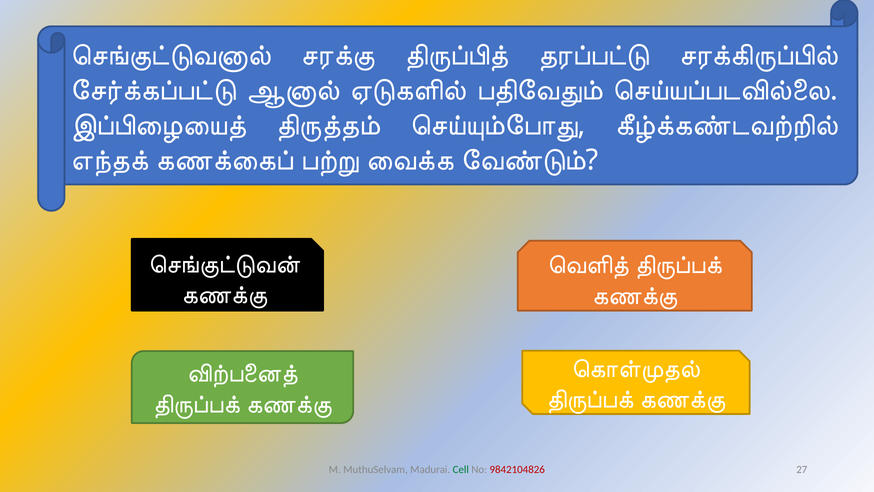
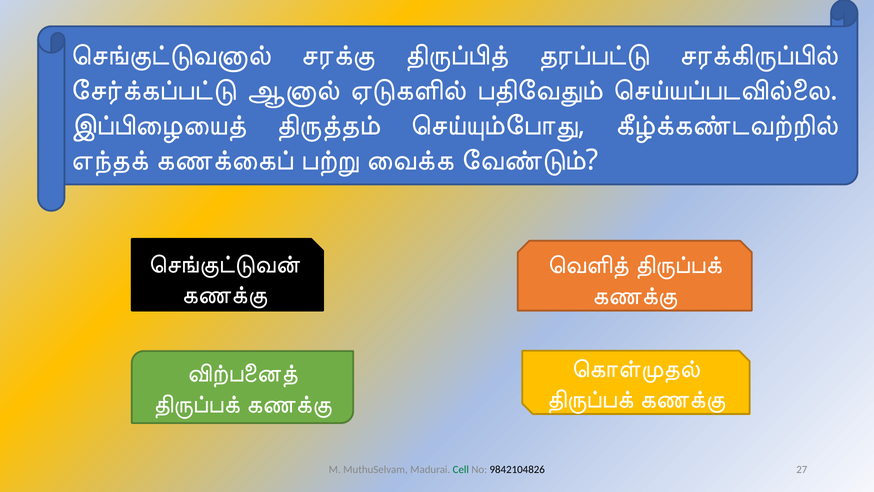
9842104826 colour: red -> black
